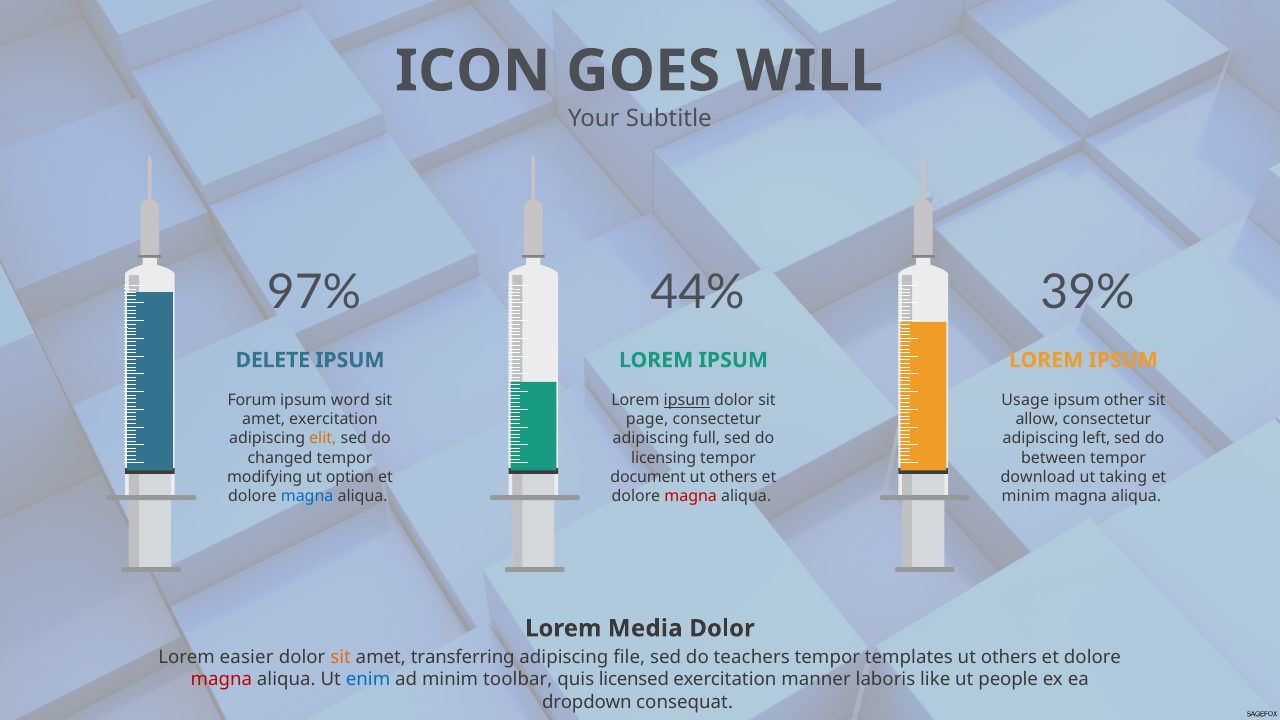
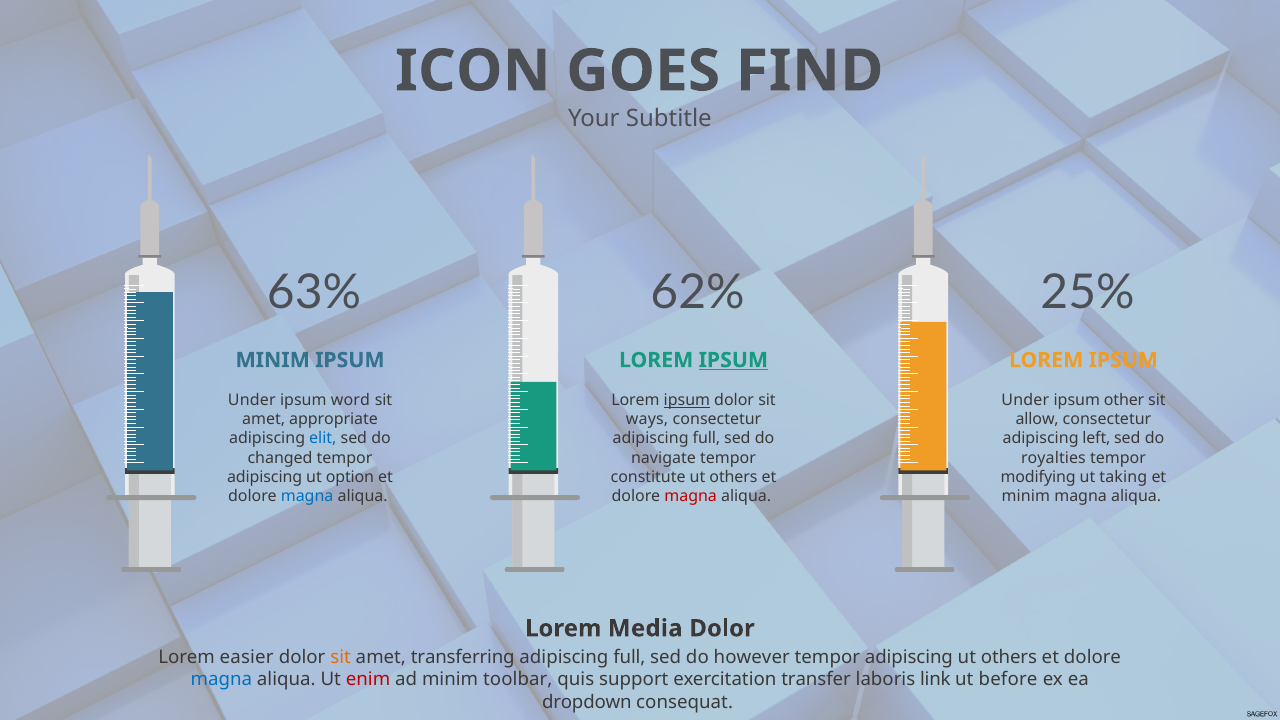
WILL: WILL -> FIND
97%: 97% -> 63%
44%: 44% -> 62%
39%: 39% -> 25%
DELETE at (273, 360): DELETE -> MINIM
IPSUM at (733, 360) underline: none -> present
Forum at (252, 400): Forum -> Under
Usage at (1025, 400): Usage -> Under
amet exercitation: exercitation -> appropriate
page: page -> ways
elit colour: orange -> blue
licensing: licensing -> navigate
between: between -> royalties
modifying at (265, 477): modifying -> adipiscing
document: document -> constitute
download: download -> modifying
file at (629, 657): file -> full
teachers: teachers -> however
templates at (909, 657): templates -> adipiscing
magna at (221, 680) colour: red -> blue
enim colour: blue -> red
licensed: licensed -> support
manner: manner -> transfer
like: like -> link
people: people -> before
